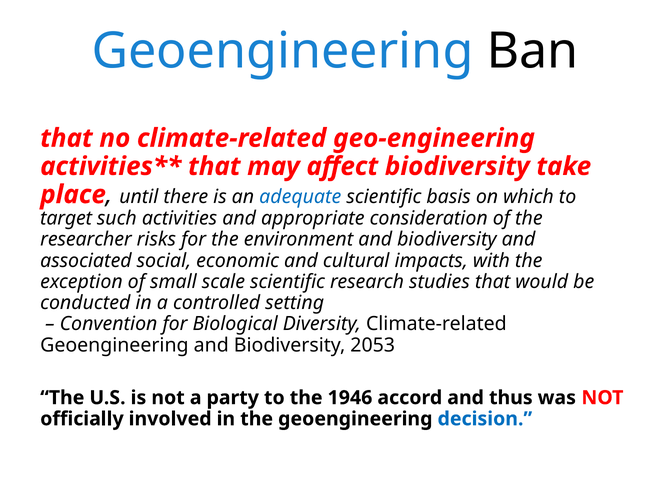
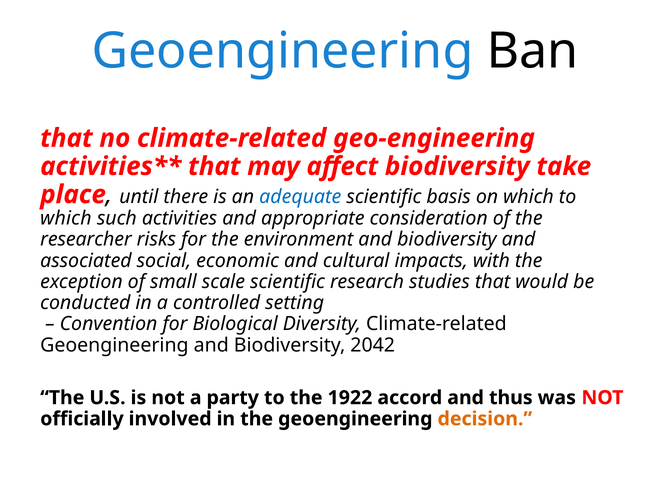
target at (66, 218): target -> which
2053: 2053 -> 2042
1946: 1946 -> 1922
decision colour: blue -> orange
